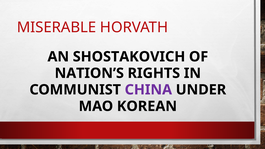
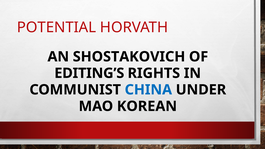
MISERABLE: MISERABLE -> POTENTIAL
NATION’S: NATION’S -> EDITING’S
CHINA colour: purple -> blue
